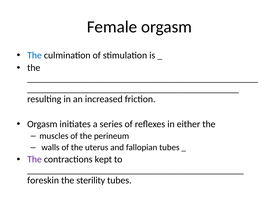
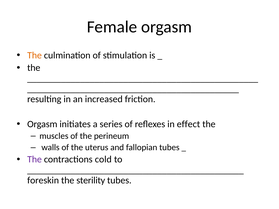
The at (35, 55) colour: blue -> orange
either: either -> effect
kept: kept -> cold
